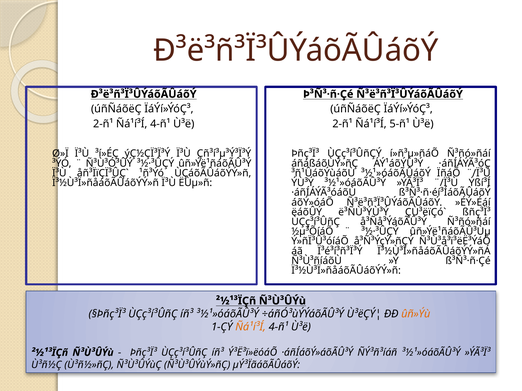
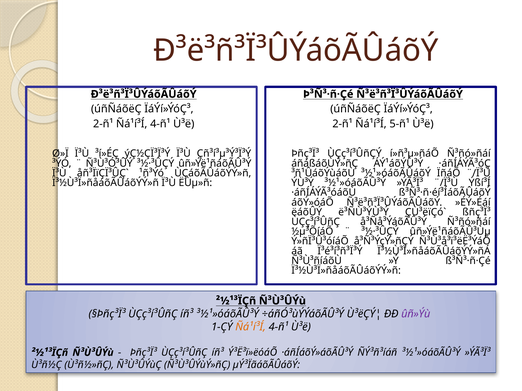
ûñ»Ýù colour: orange -> purple
